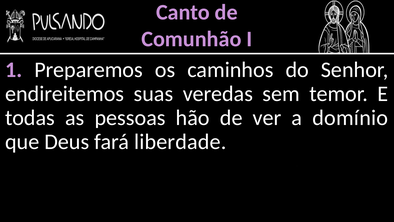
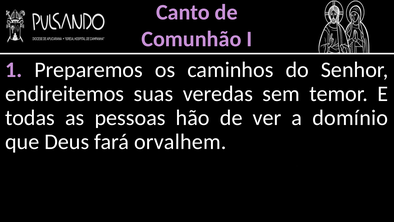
liberdade: liberdade -> orvalhem
